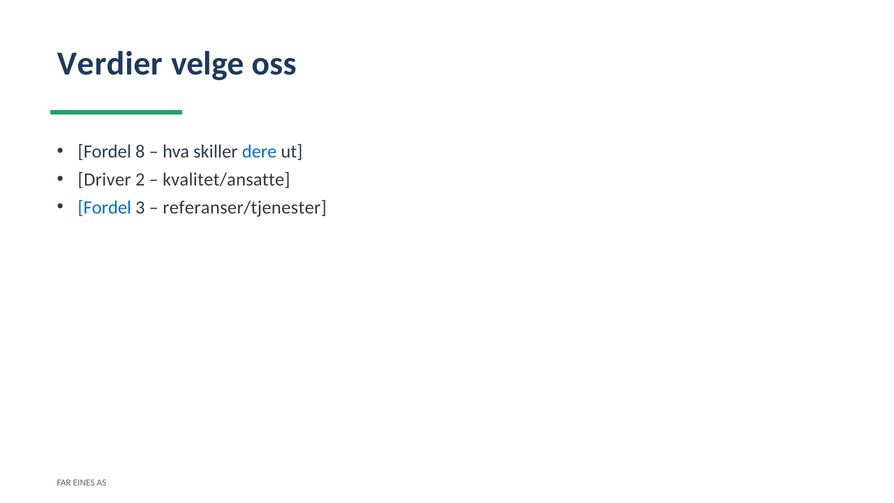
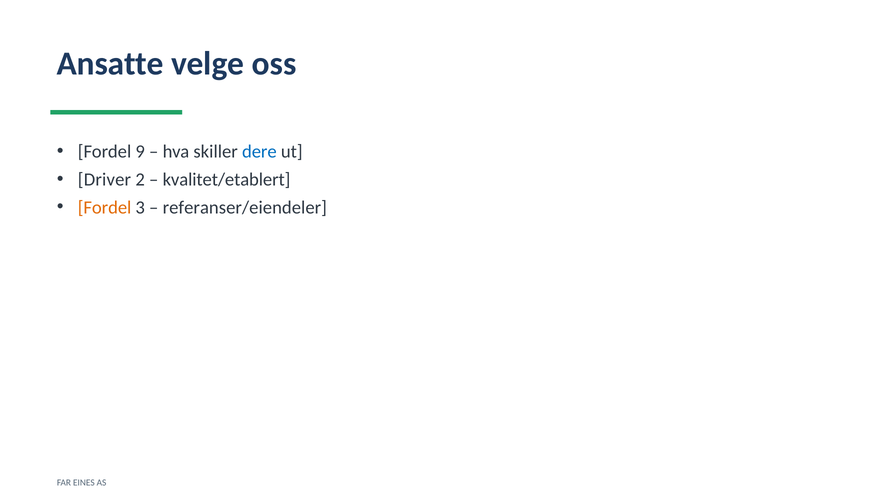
Verdier: Verdier -> Ansatte
8: 8 -> 9
kvalitet/ansatte: kvalitet/ansatte -> kvalitet/etablert
Fordel at (105, 207) colour: blue -> orange
referanser/tjenester: referanser/tjenester -> referanser/eiendeler
